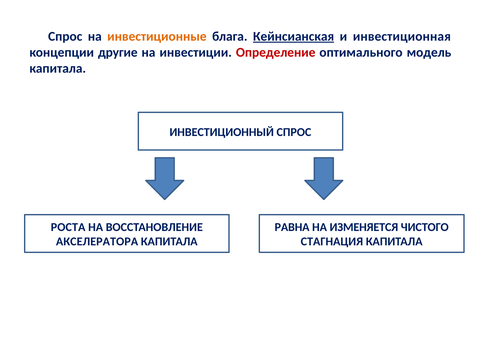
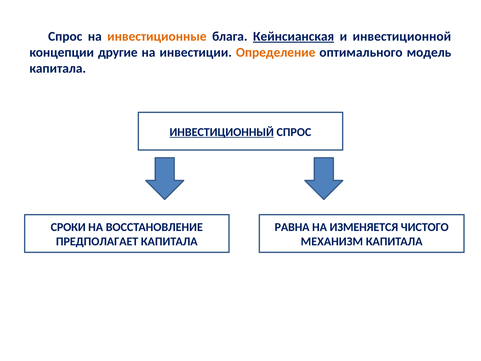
инвестиционная: инвестиционная -> инвестиционной
Определение colour: red -> orange
ИНВЕСТИЦИОННЫЙ underline: none -> present
РОСТА: РОСТА -> СРОКИ
АКСЕЛЕРАТОРА: АКСЕЛЕРАТОРА -> ПРЕДПОЛАГАЕТ
СТАГНАЦИЯ: СТАГНАЦИЯ -> МЕХАНИЗМ
